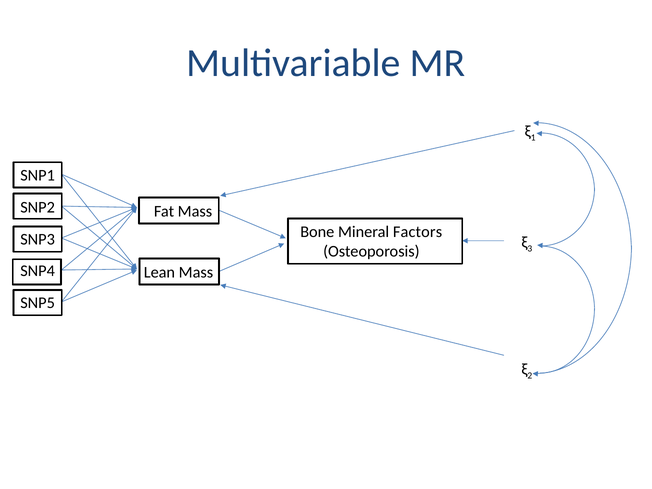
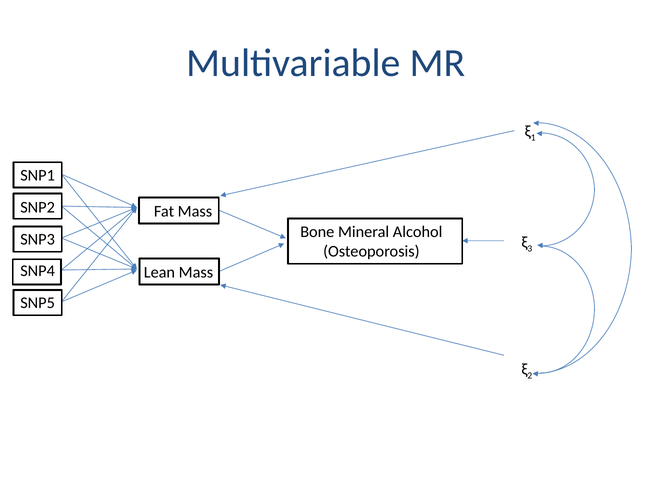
Factors: Factors -> Alcohol
